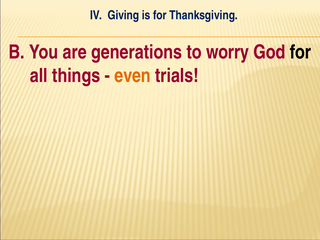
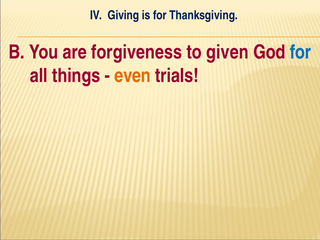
generations: generations -> forgiveness
worry: worry -> given
for at (300, 52) colour: black -> blue
